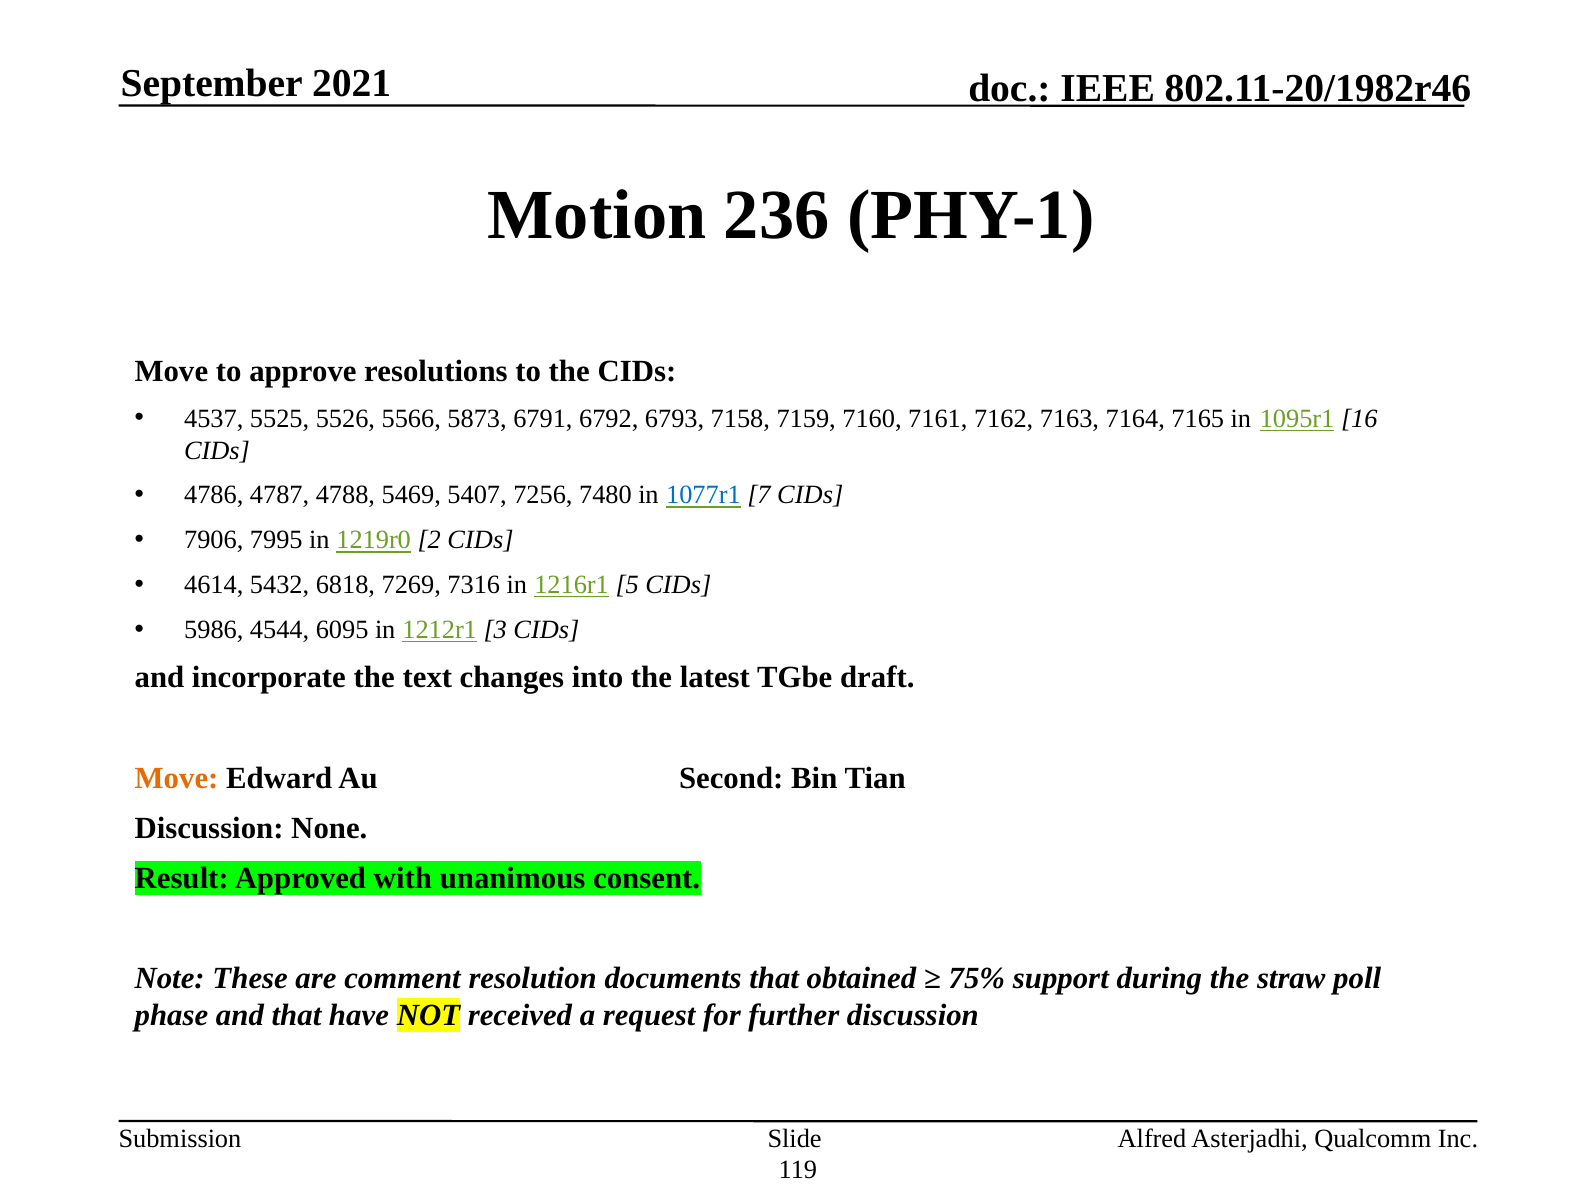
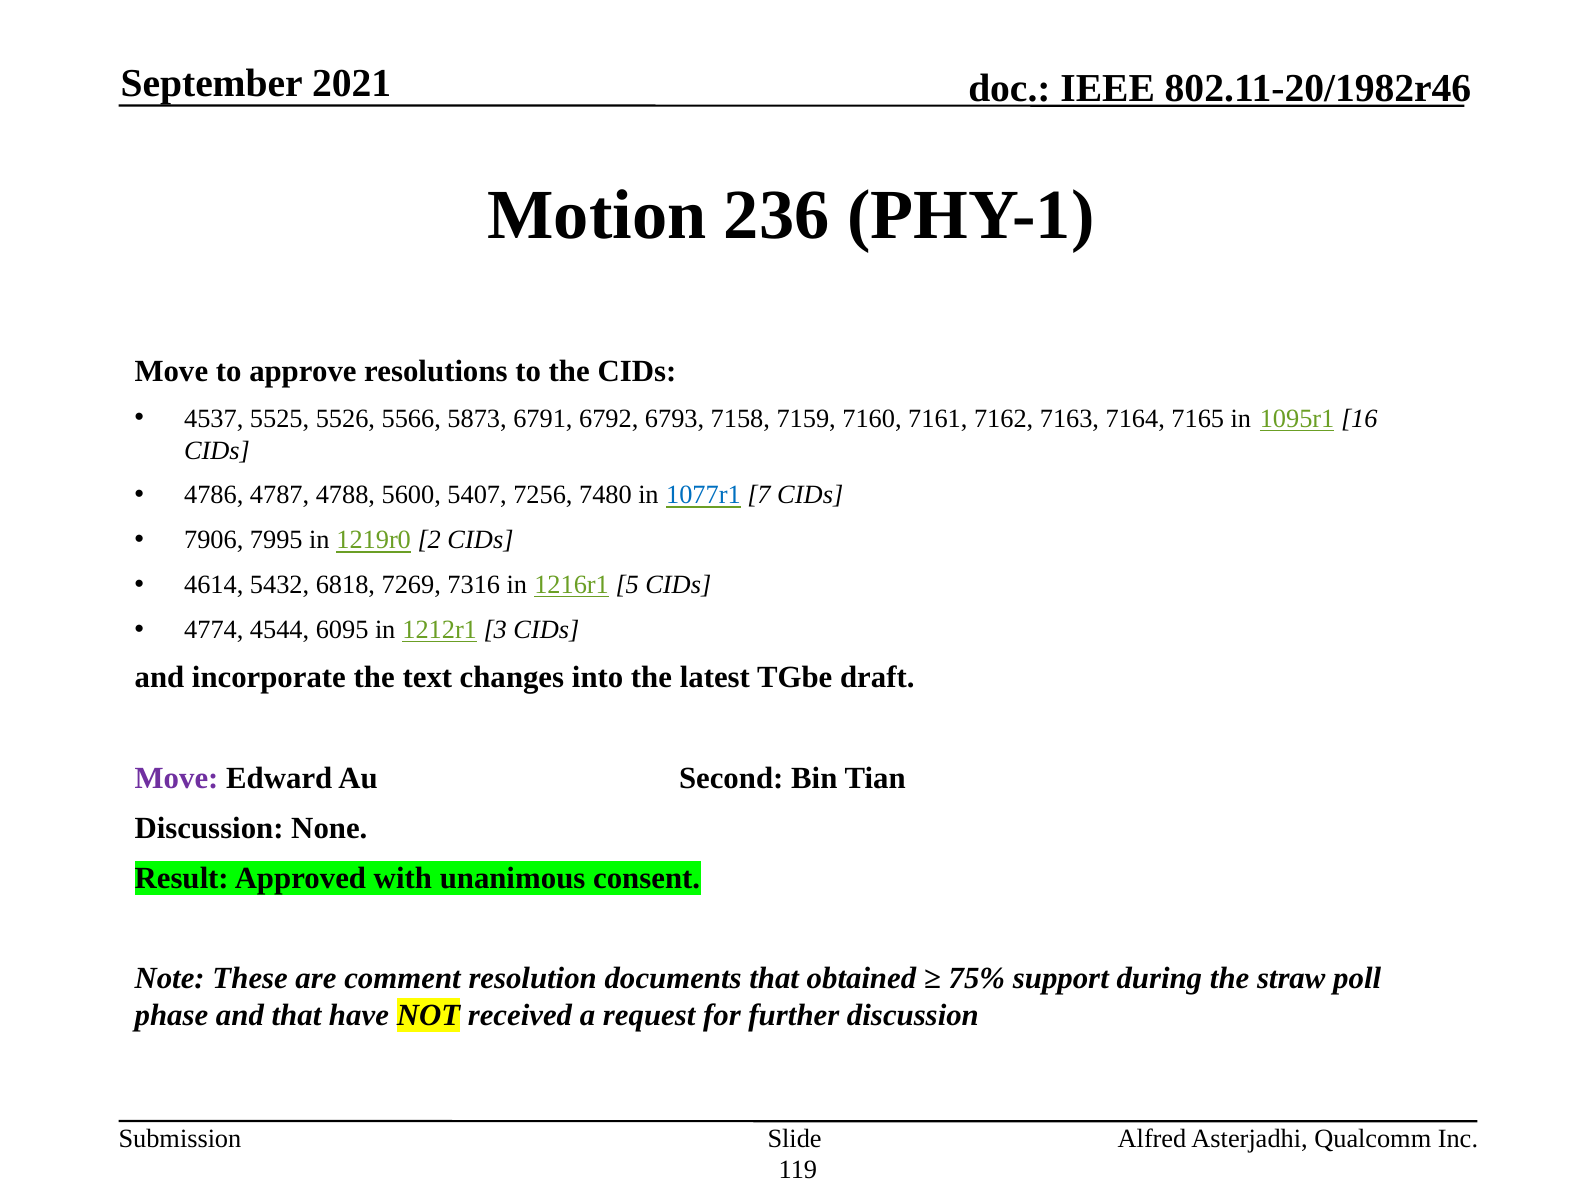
5469: 5469 -> 5600
5986: 5986 -> 4774
Move at (177, 778) colour: orange -> purple
